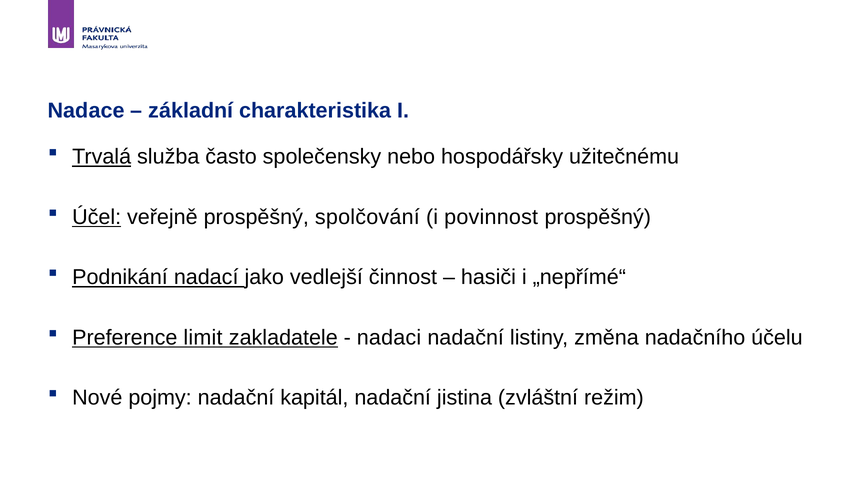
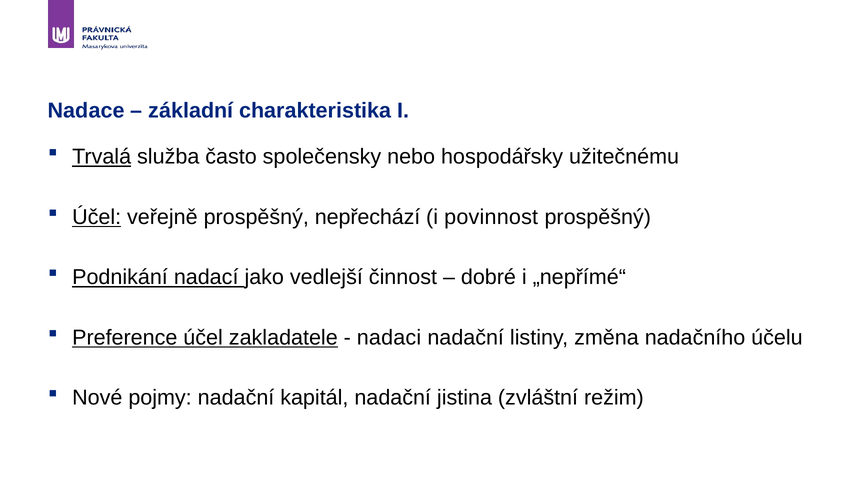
spolčování: spolčování -> nepřechází
hasiči: hasiči -> dobré
Preference limit: limit -> účel
